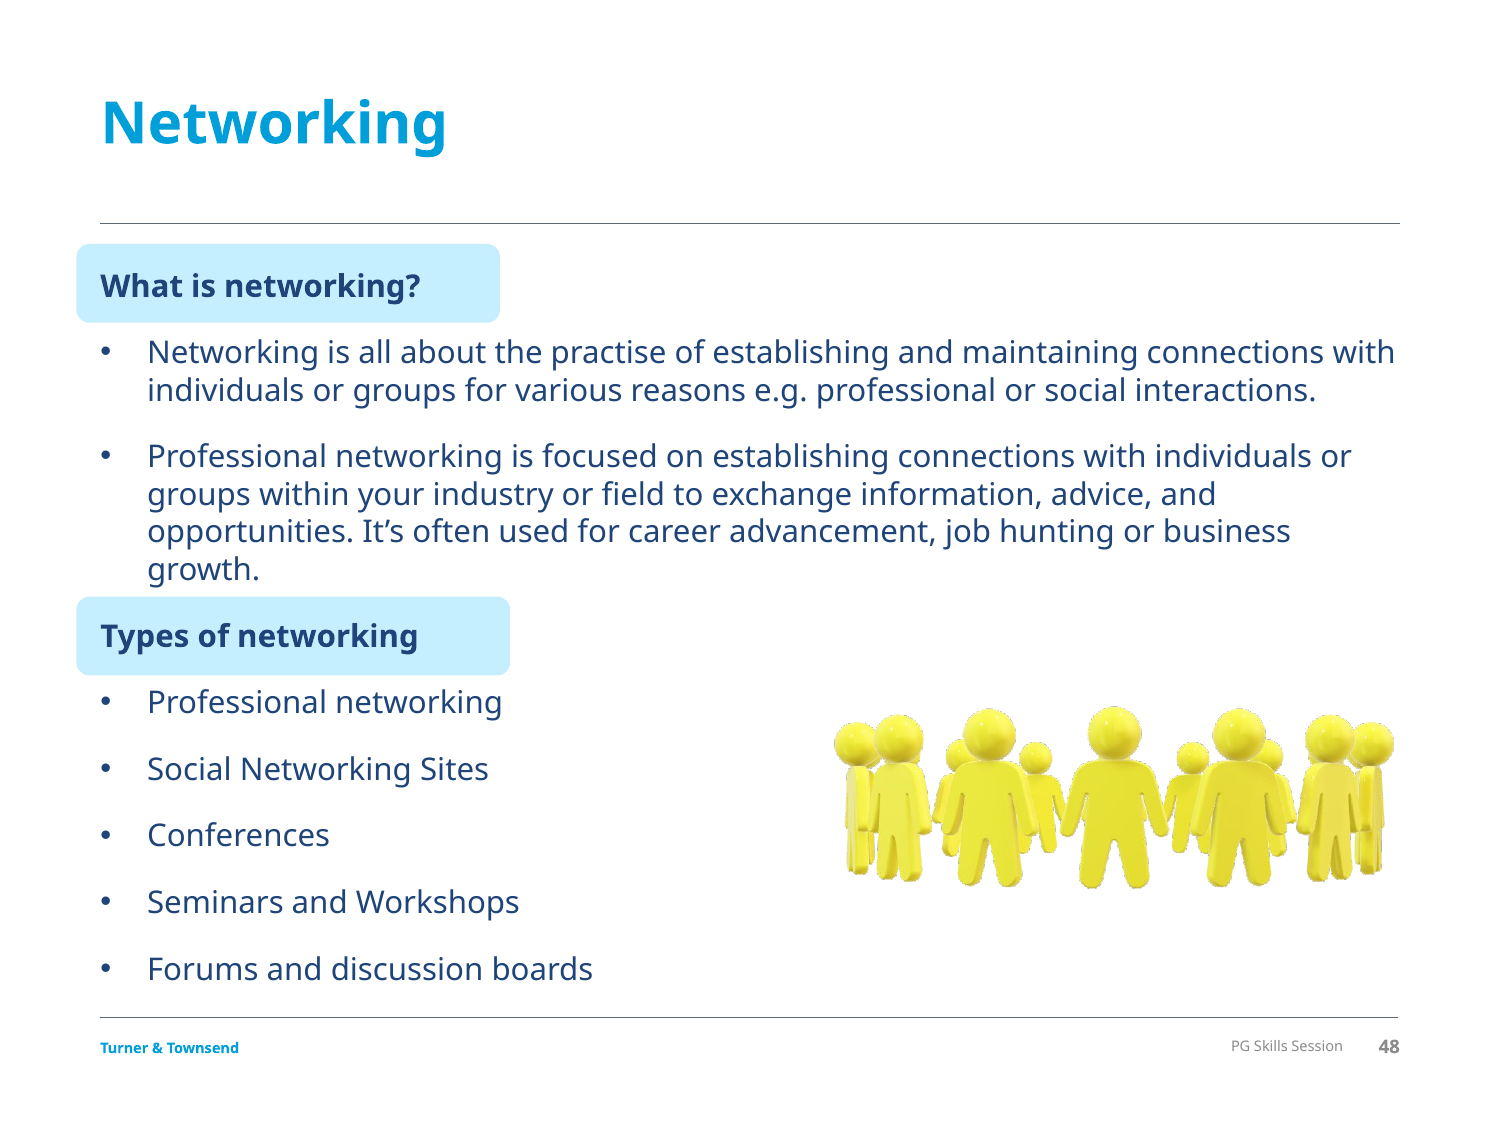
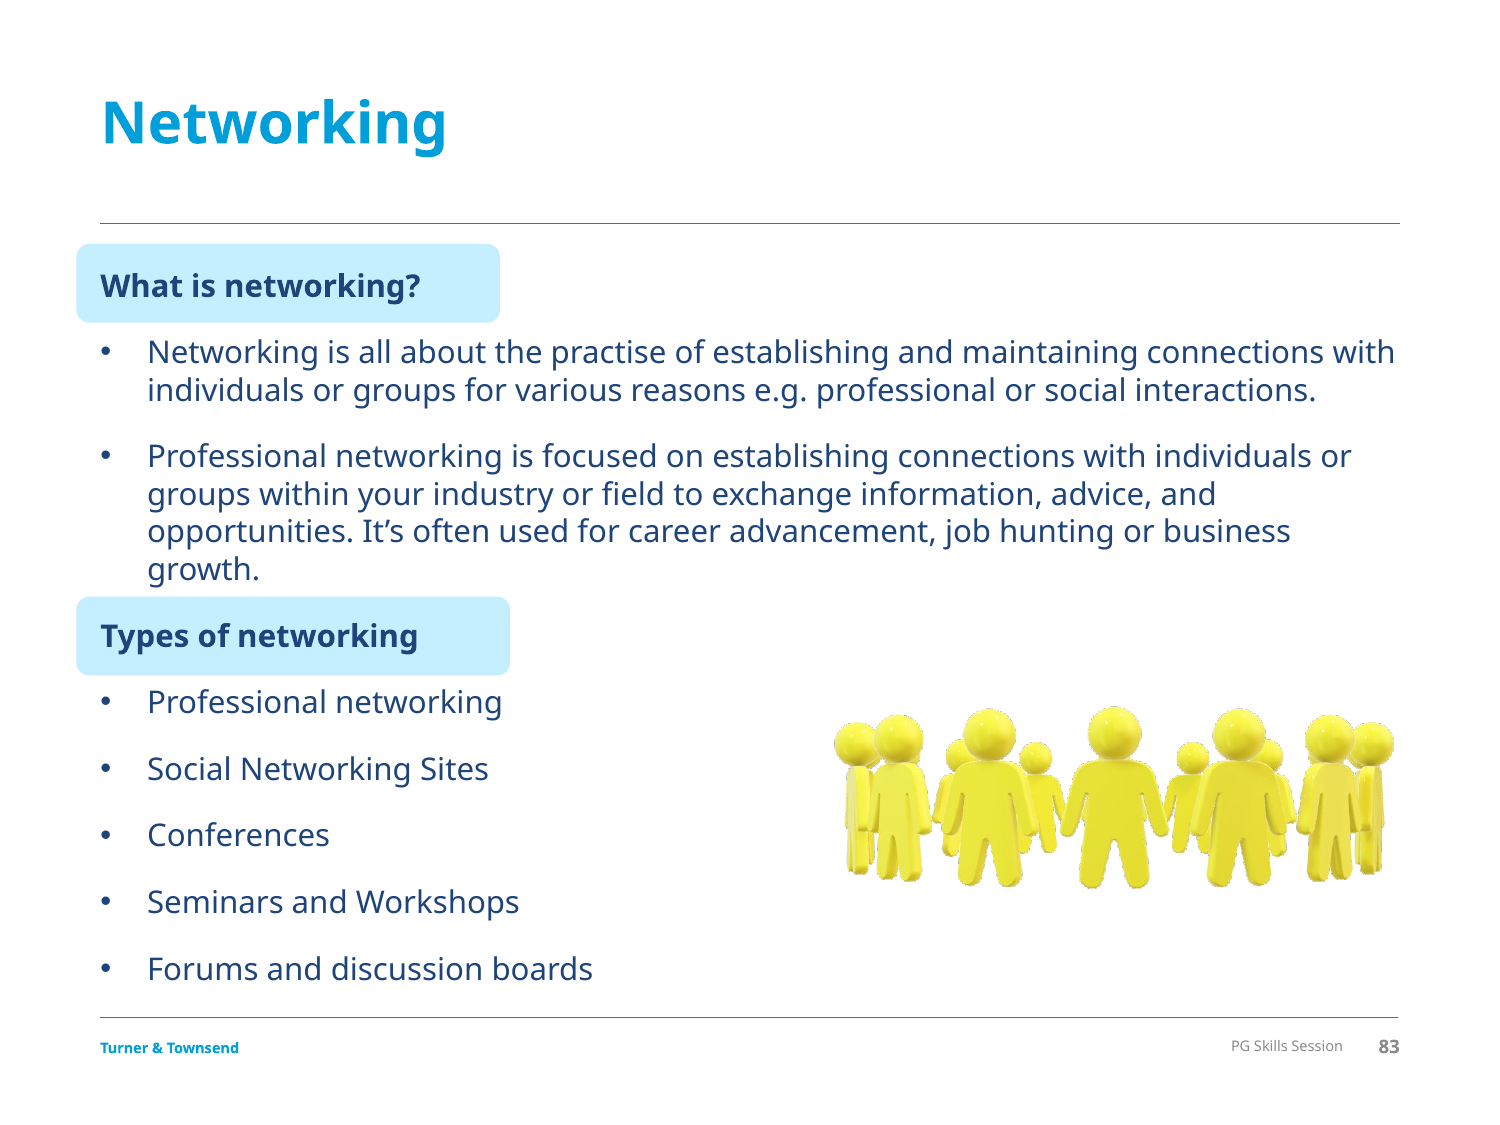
48: 48 -> 83
